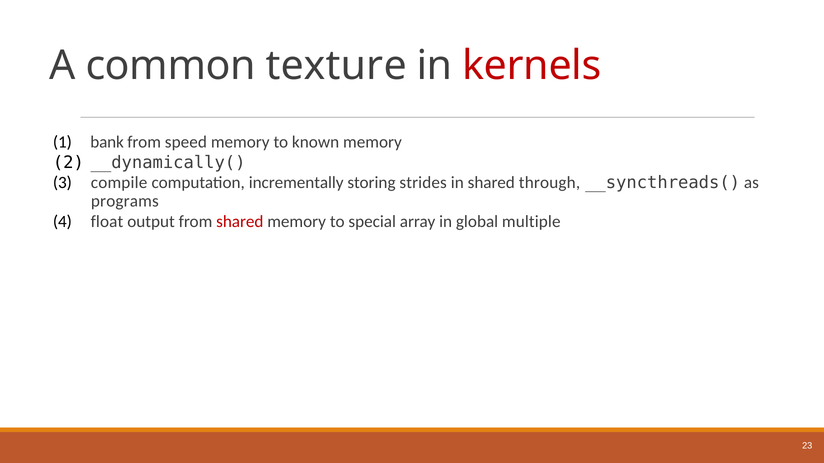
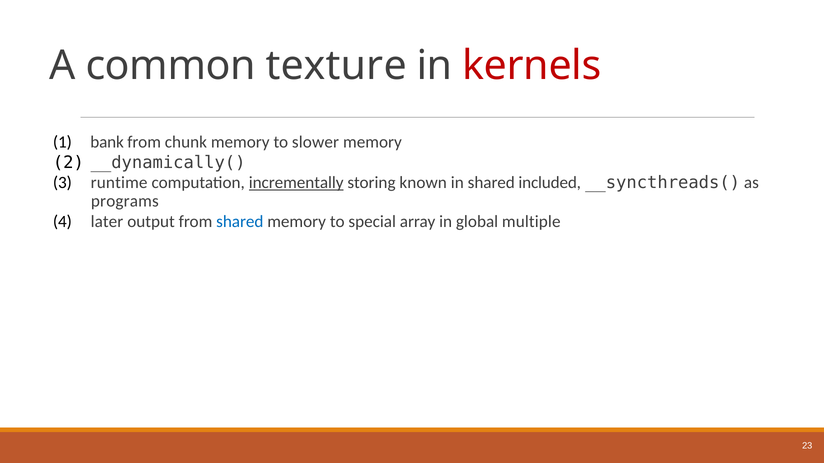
speed: speed -> chunk
known: known -> slower
compile: compile -> runtime
incrementally underline: none -> present
strides: strides -> known
through: through -> included
float: float -> later
shared at (240, 222) colour: red -> blue
